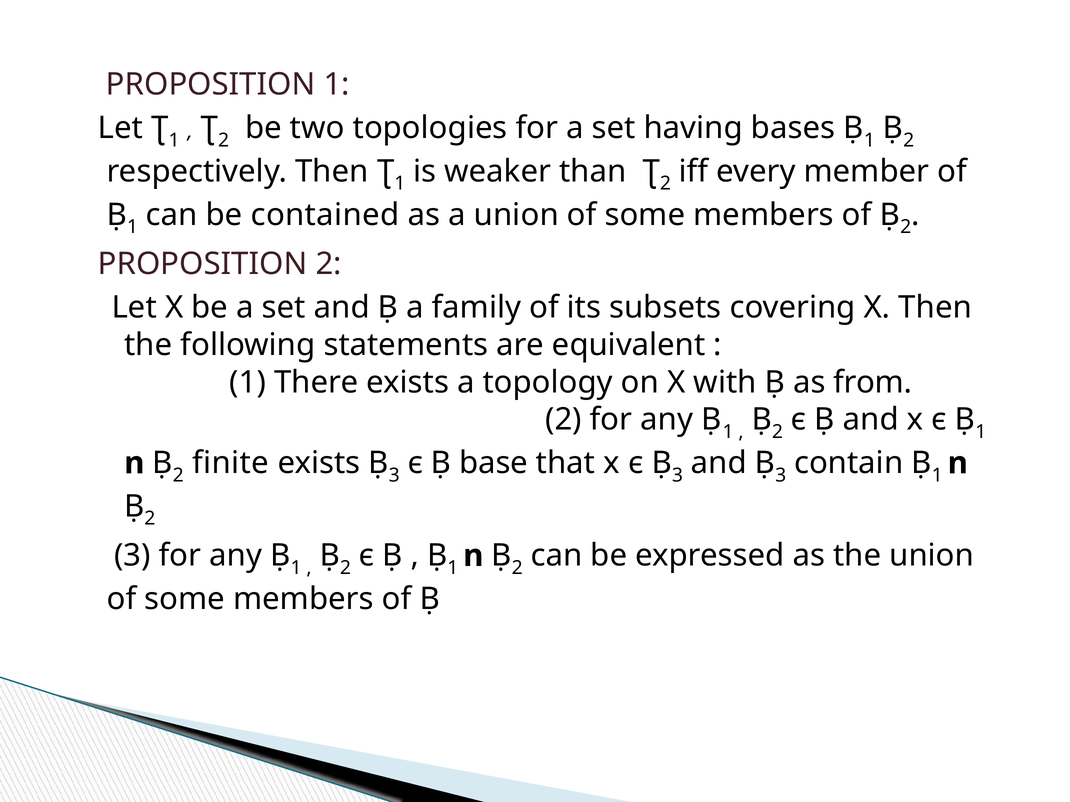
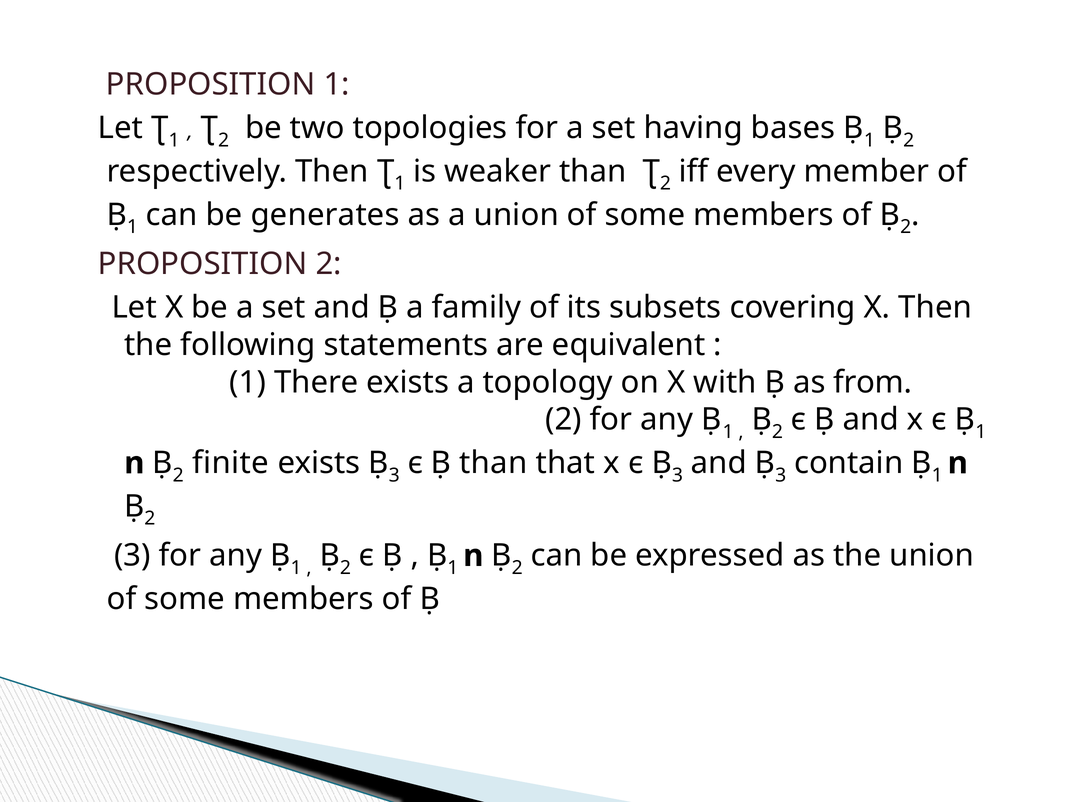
contained: contained -> generates
Ḅ base: base -> than
